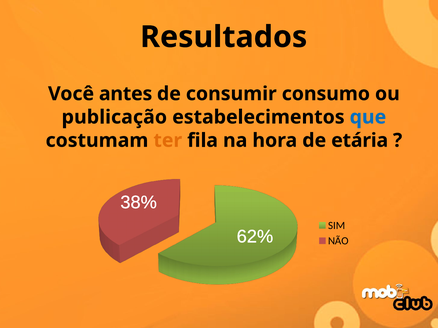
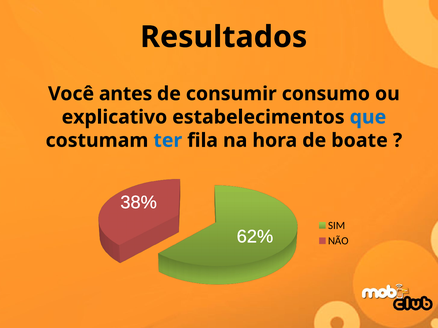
publicação: publicação -> explicativo
ter colour: orange -> blue
etária: etária -> boate
